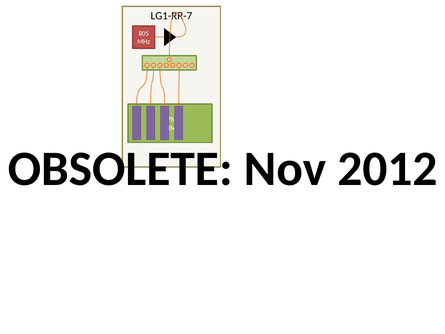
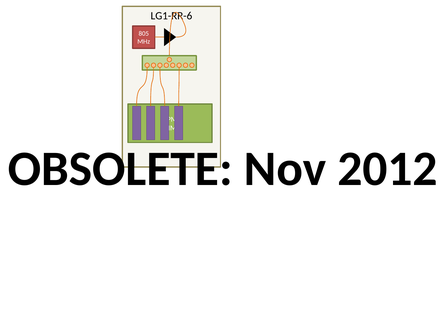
LG1-RR-7: LG1-RR-7 -> LG1-RR-6
